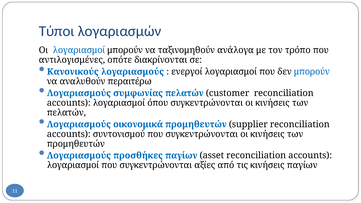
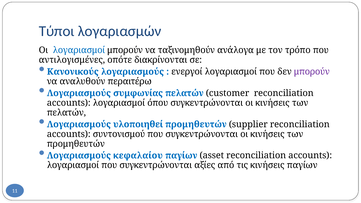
μπορούν at (312, 72) colour: blue -> purple
οικονομικά: οικονομικά -> υλοποιηθεί
προσθήκες: προσθήκες -> κεφαλαίου
